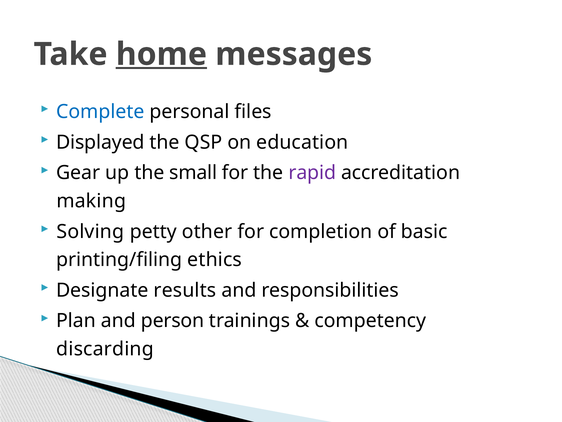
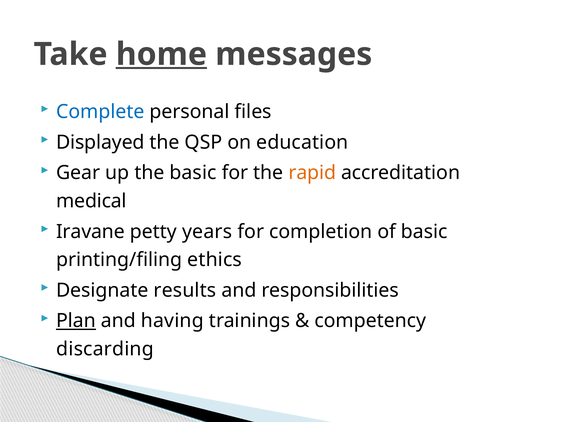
the small: small -> basic
rapid colour: purple -> orange
making: making -> medical
Solving: Solving -> Iravane
other: other -> years
Plan underline: none -> present
person: person -> having
